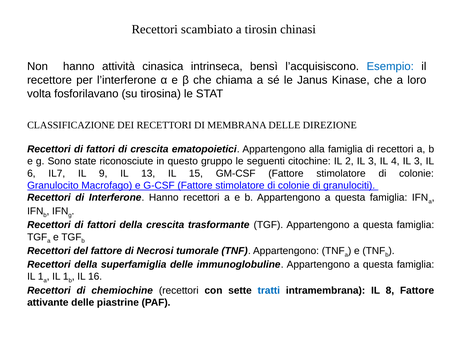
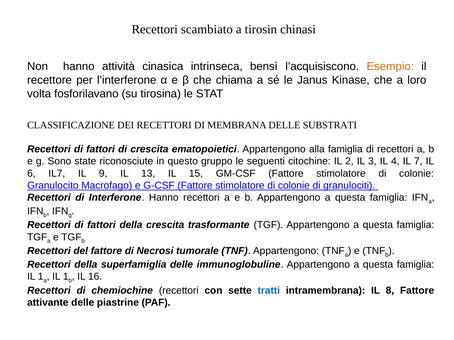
Esempio colour: blue -> orange
DIREZIONE: DIREZIONE -> SUBSTRATI
4 IL 3: 3 -> 7
